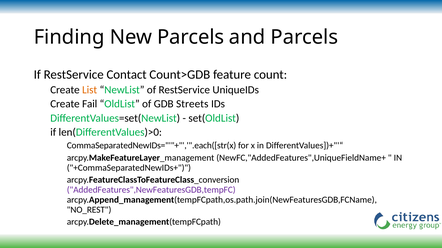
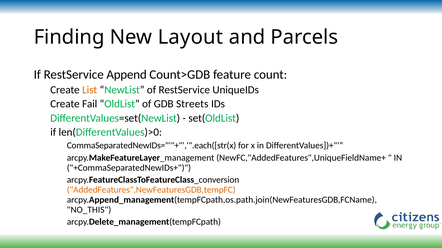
New Parcels: Parcels -> Layout
Contact: Contact -> Append
AddedFeatures",NewFeaturesGDB,tempFC colour: purple -> orange
NO_REST: NO_REST -> NO_THIS
